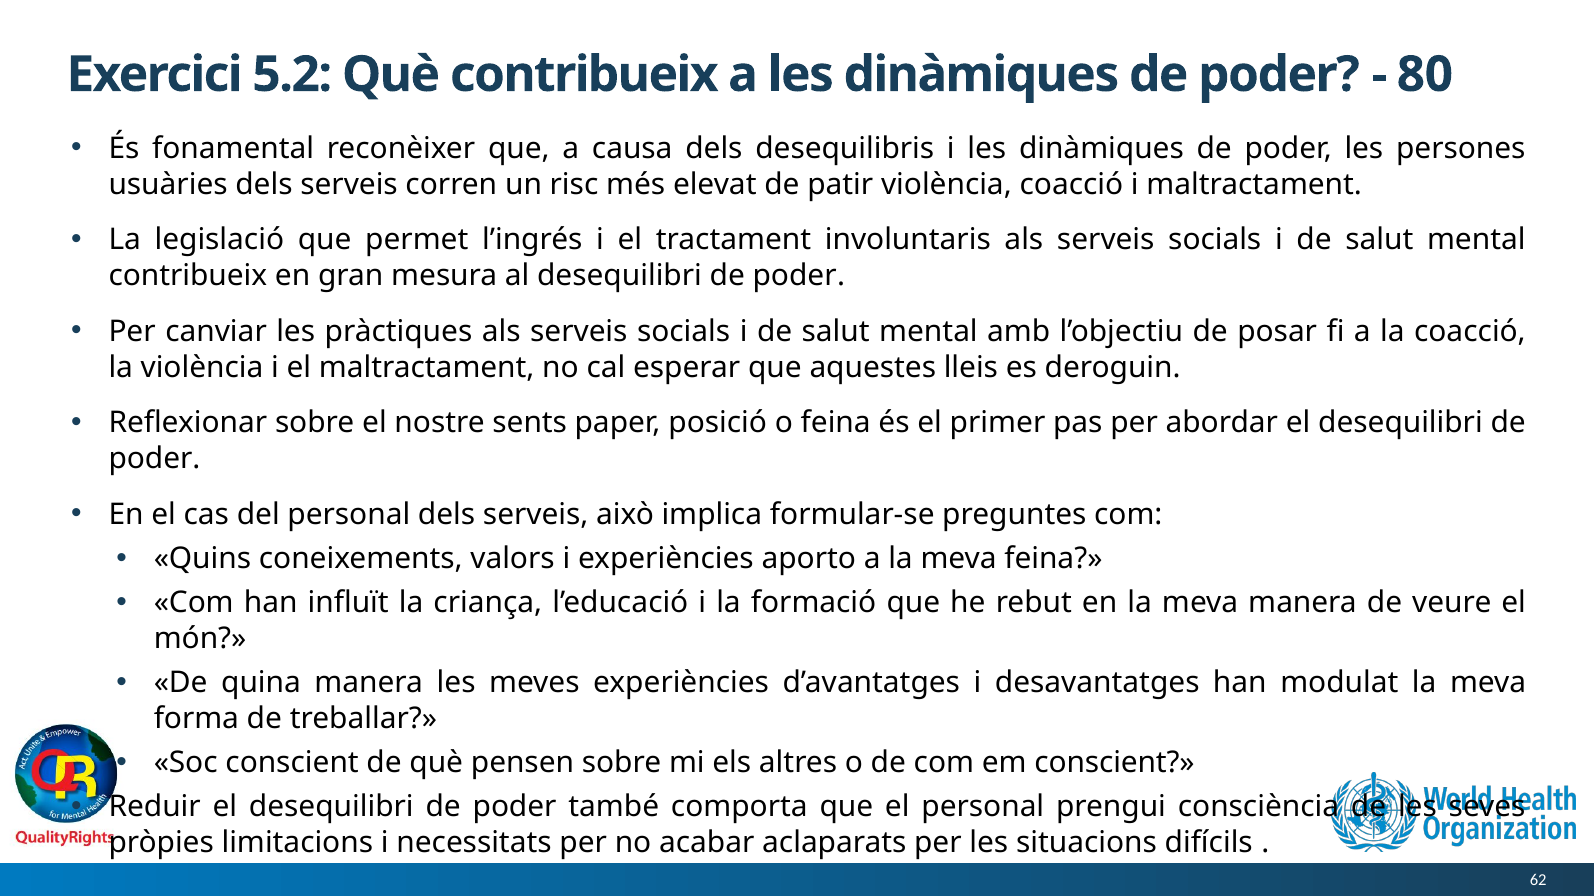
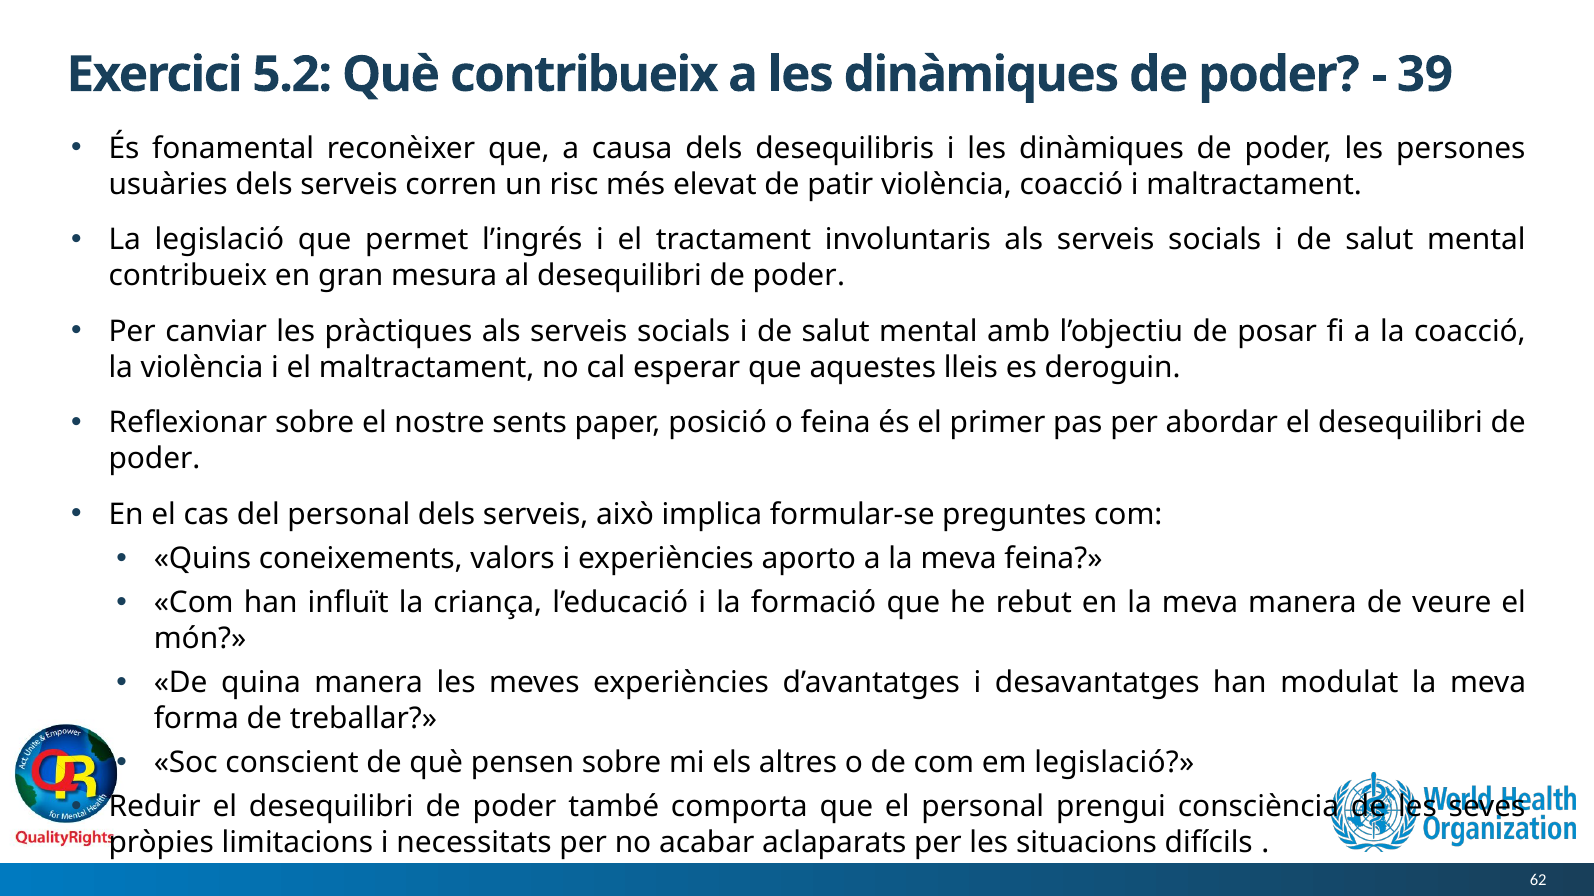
80: 80 -> 39
em conscient: conscient -> legislació
